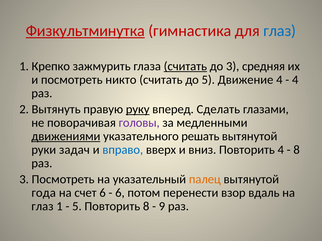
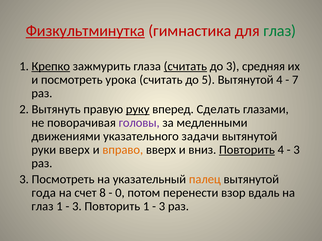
глаз at (280, 31) colour: blue -> green
Крепко underline: none -> present
никто: никто -> урока
5 Движение: Движение -> Вытянутой
4 at (295, 80): 4 -> 7
движениями underline: present -> none
решать: решать -> задачи
руки задач: задач -> вверх
вправо colour: blue -> orange
Повторить at (247, 150) underline: none -> present
8 at (297, 150): 8 -> 3
счет 6: 6 -> 8
6 at (120, 193): 6 -> 0
5 at (77, 207): 5 -> 3
Повторить 8: 8 -> 1
9 at (162, 207): 9 -> 3
